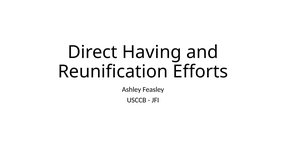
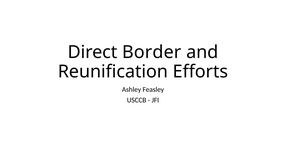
Having: Having -> Border
